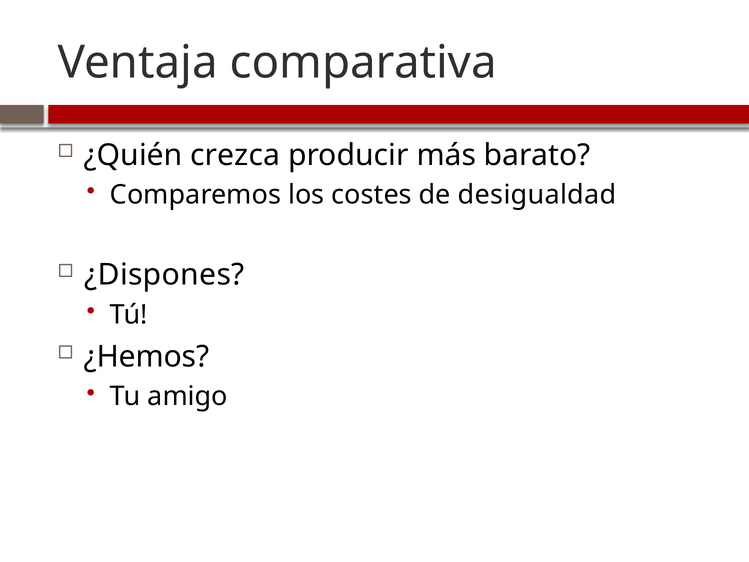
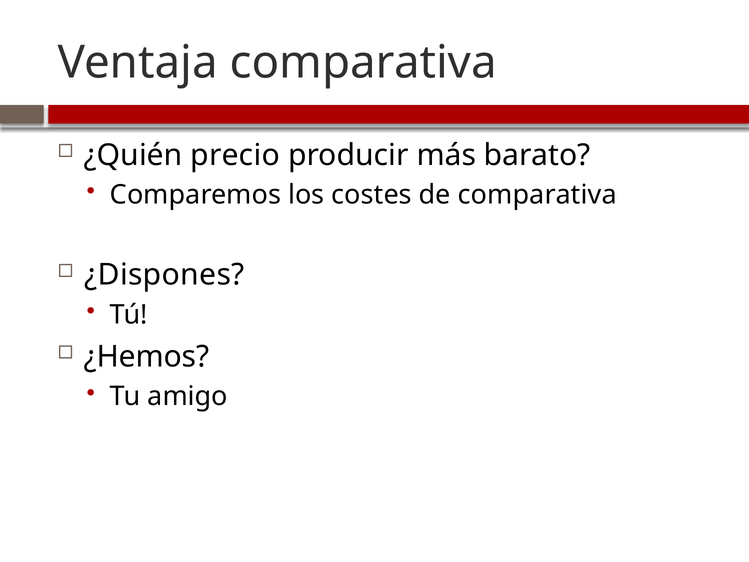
crezca: crezca -> precio
de desigualdad: desigualdad -> comparativa
